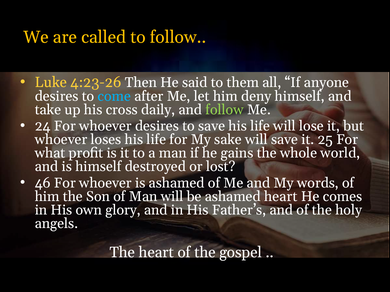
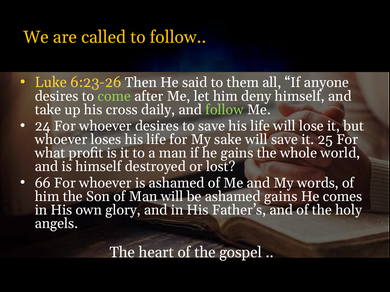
4:23-26: 4:23-26 -> 6:23-26
come colour: light blue -> light green
46: 46 -> 66
ashamed heart: heart -> gains
